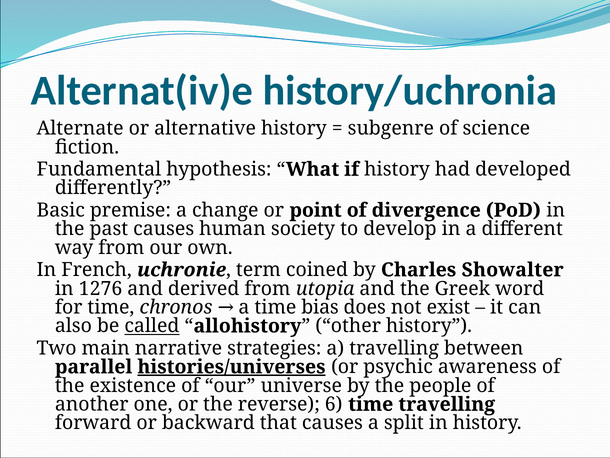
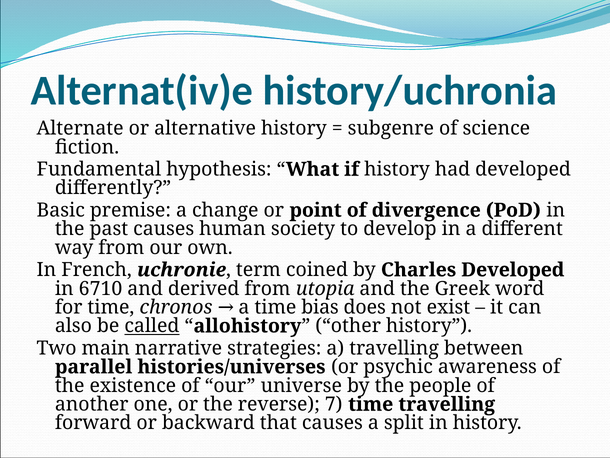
Charles Showalter: Showalter -> Developed
1276: 1276 -> 6710
histories/universes underline: present -> none
6: 6 -> 7
